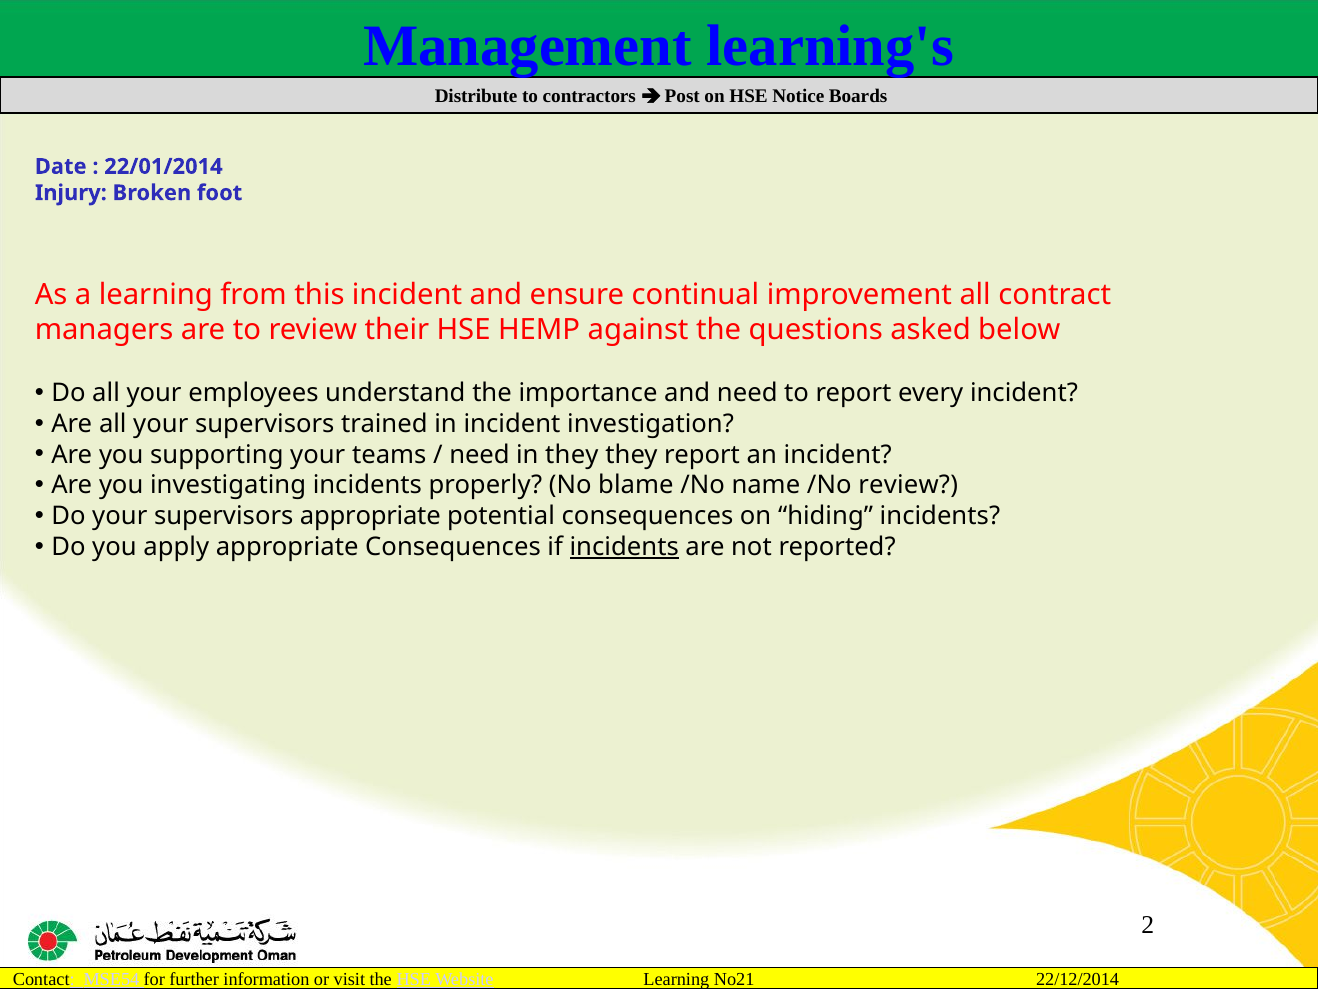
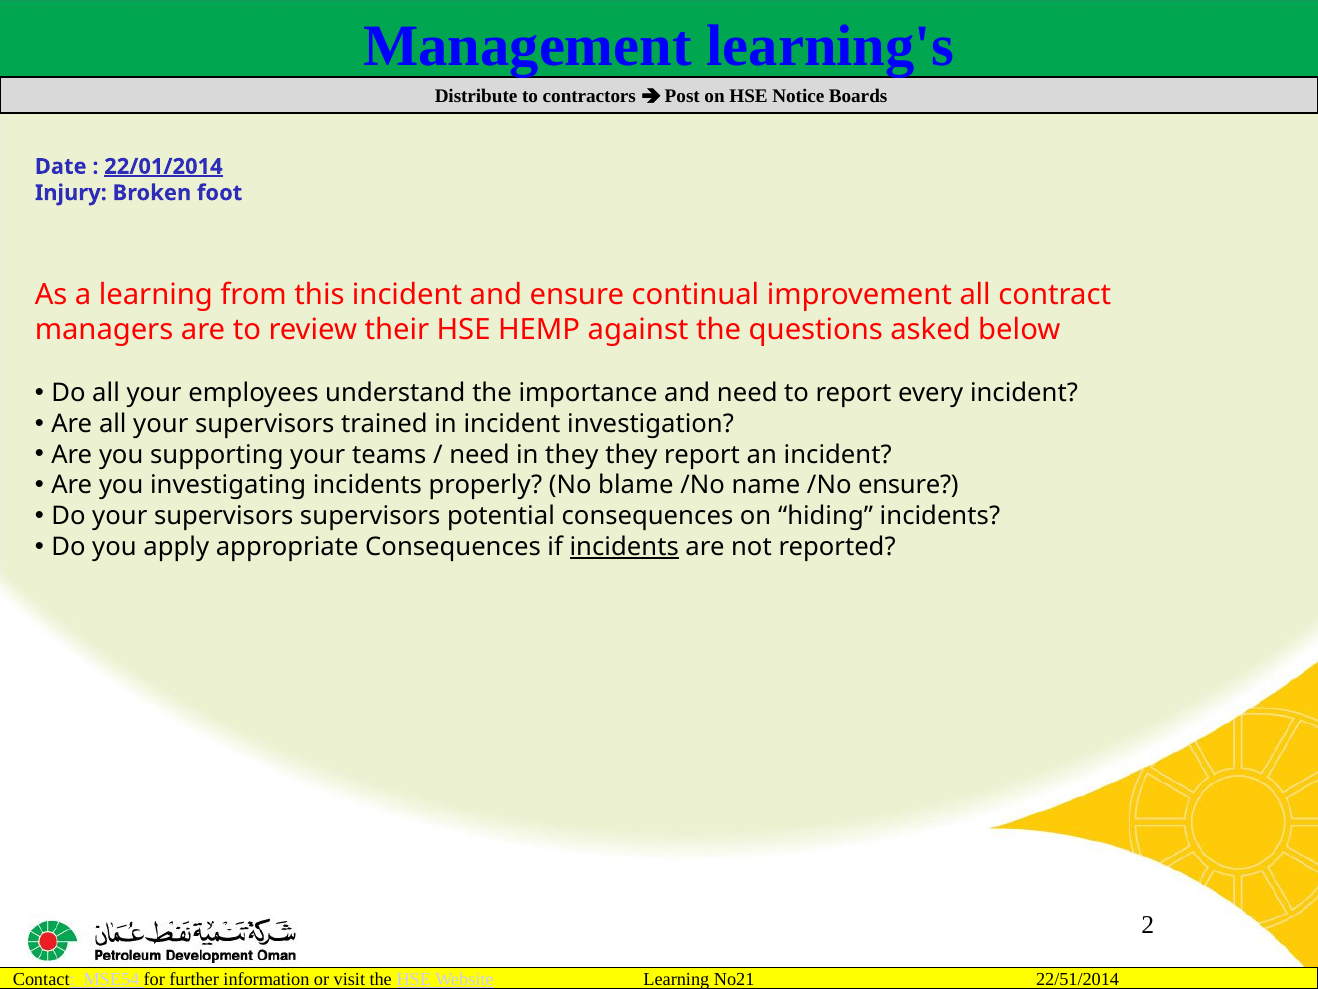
22/01/2014 underline: none -> present
/No review: review -> ensure
supervisors appropriate: appropriate -> supervisors
22/12/2014: 22/12/2014 -> 22/51/2014
